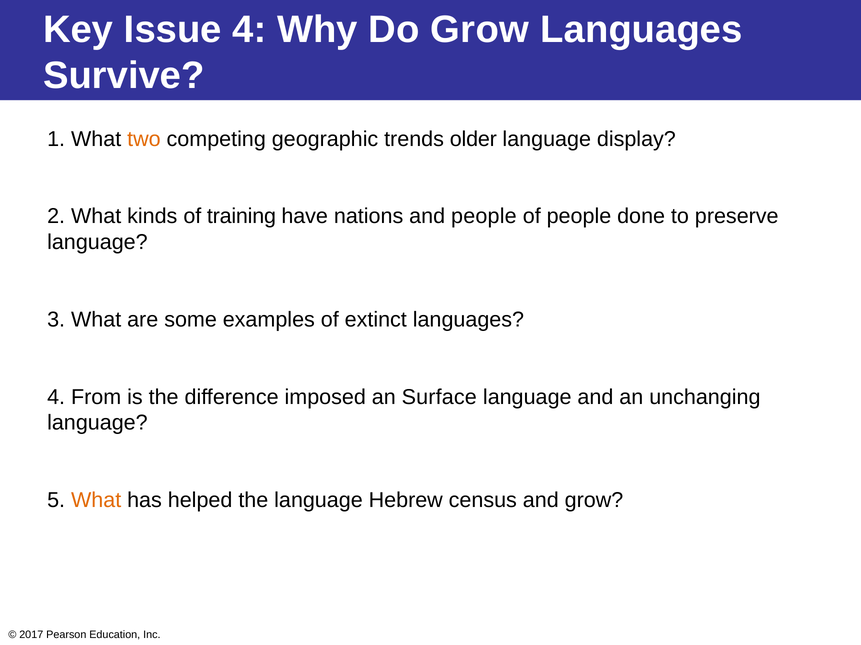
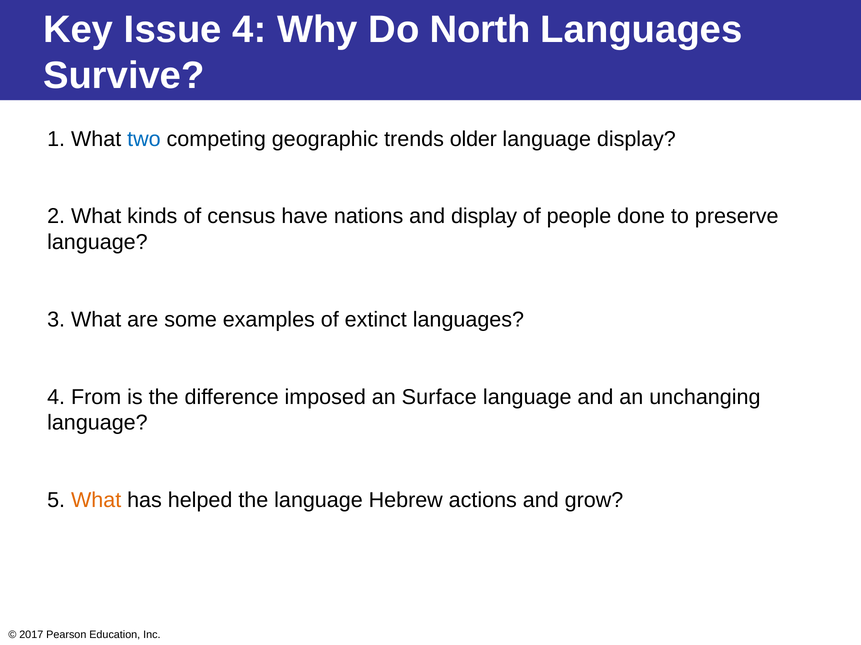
Do Grow: Grow -> North
two colour: orange -> blue
training: training -> census
and people: people -> display
census: census -> actions
